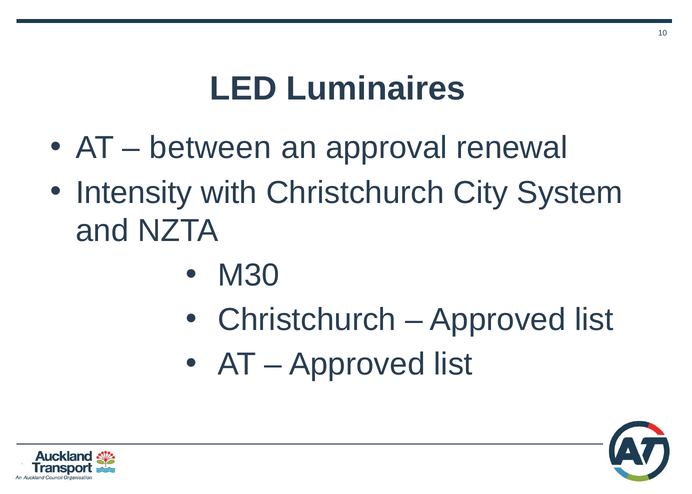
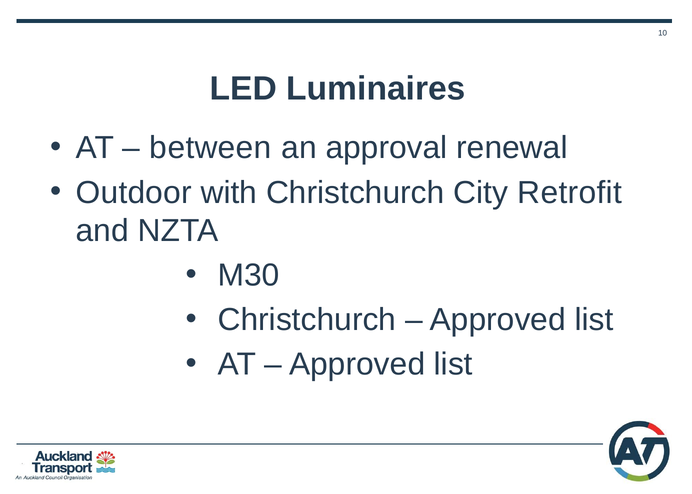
Intensity: Intensity -> Outdoor
System: System -> Retrofit
